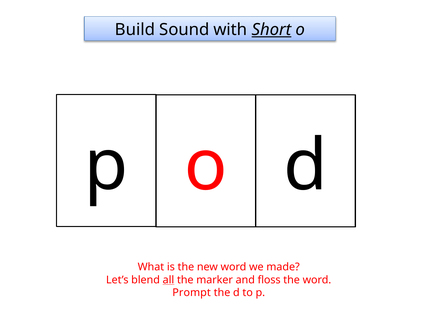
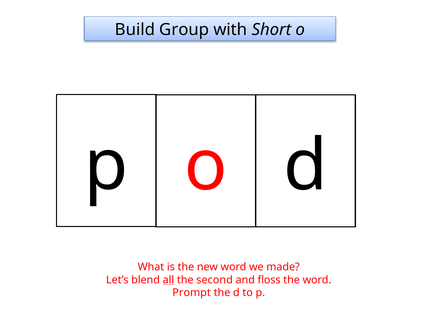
Sound: Sound -> Group
Short underline: present -> none
marker: marker -> second
